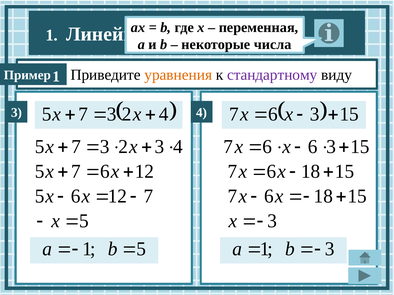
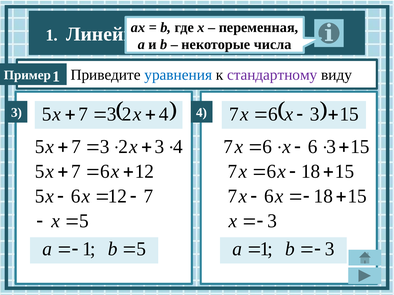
уравнения colour: orange -> blue
